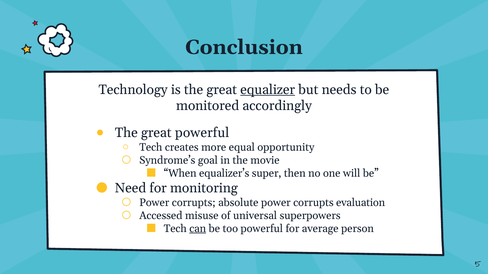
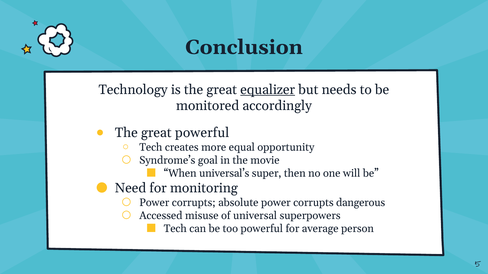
equalizer’s: equalizer’s -> universal’s
evaluation: evaluation -> dangerous
can underline: present -> none
